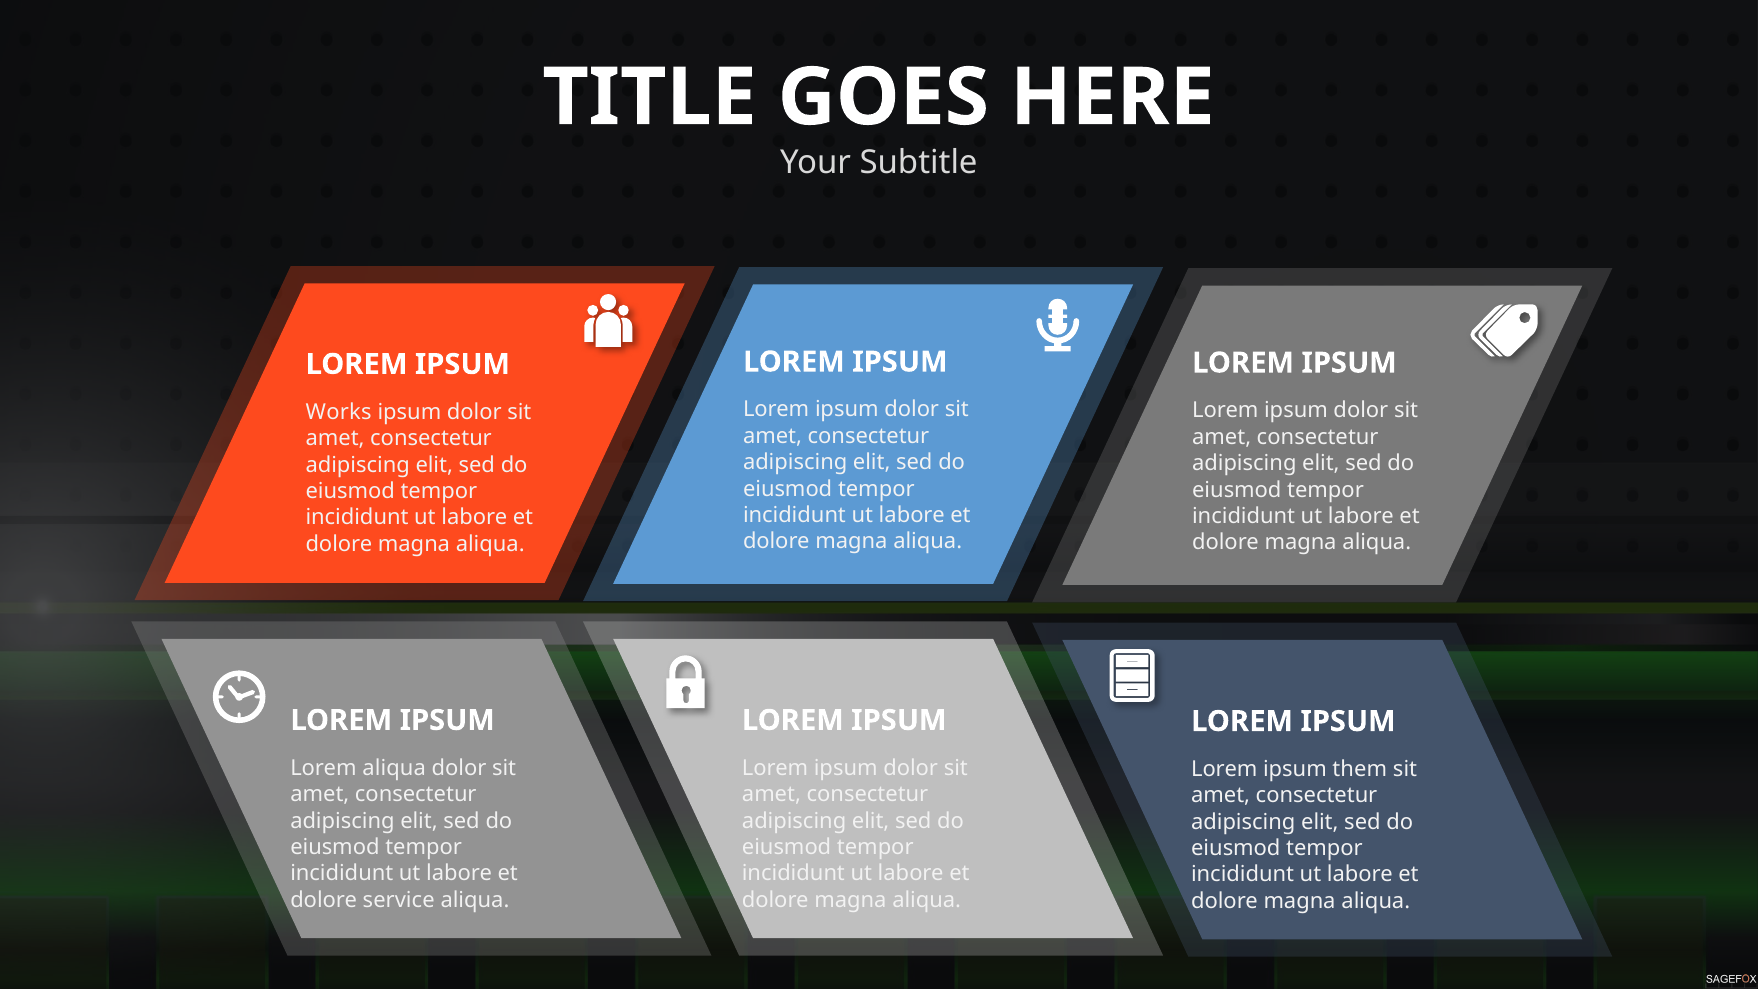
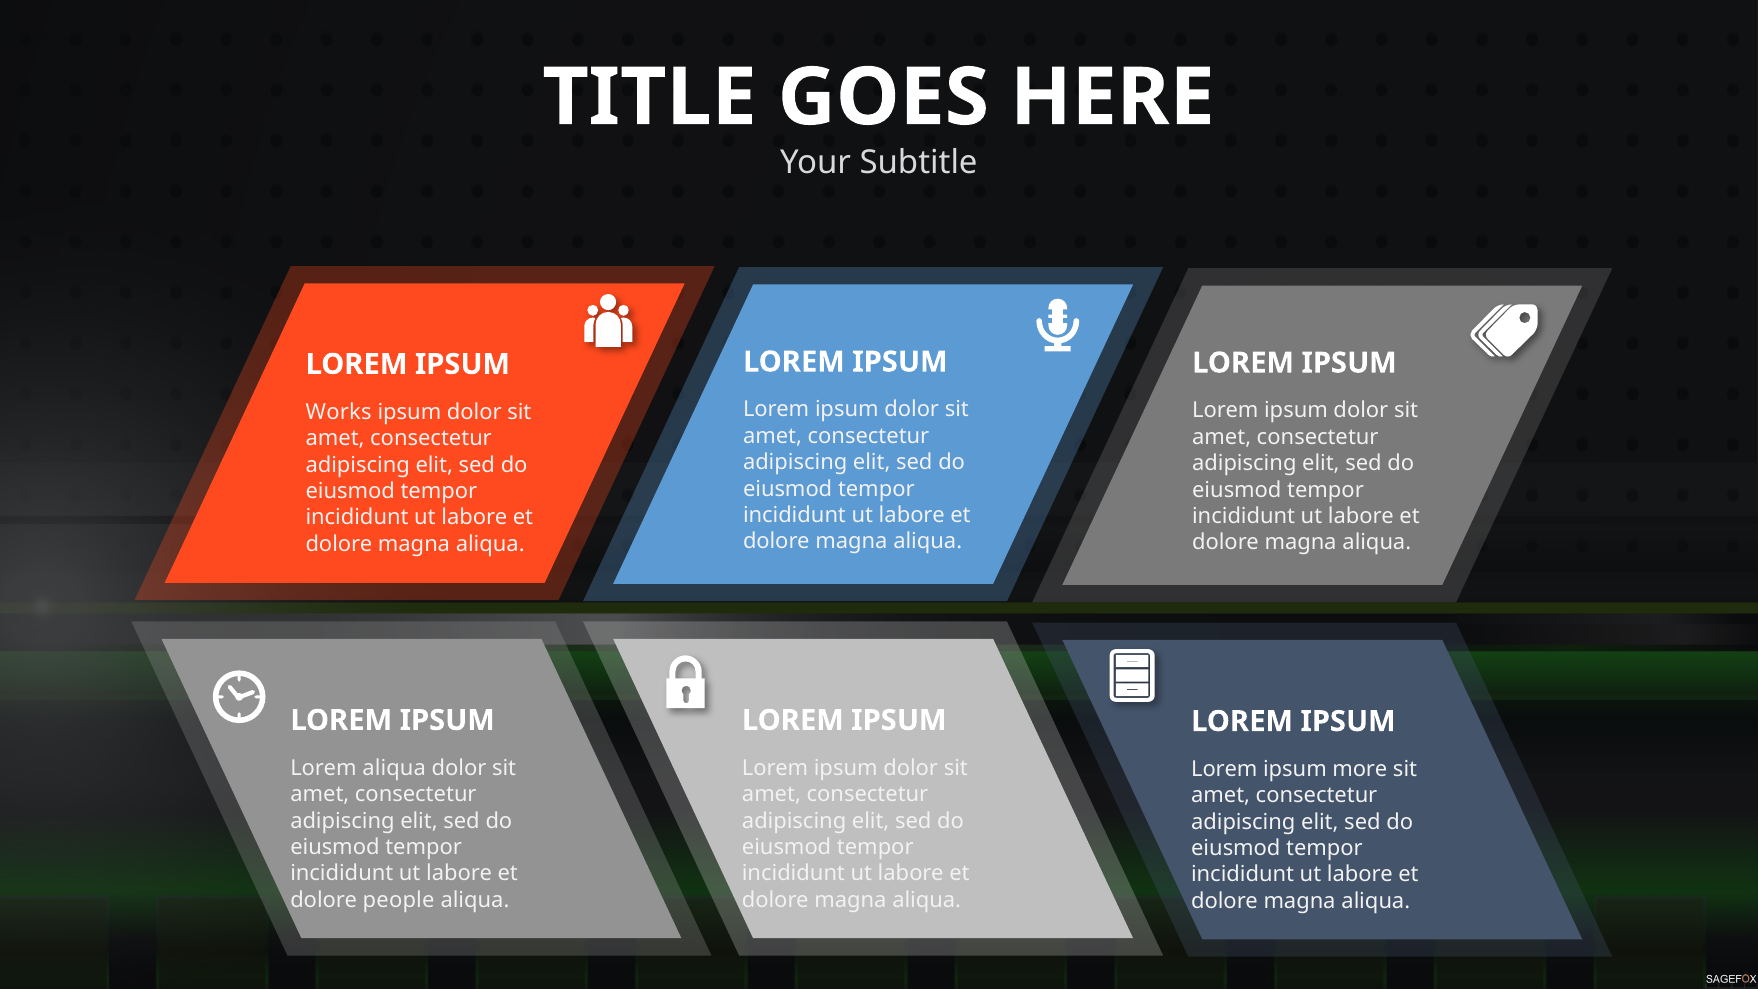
them: them -> more
service: service -> people
